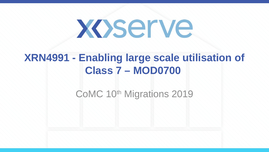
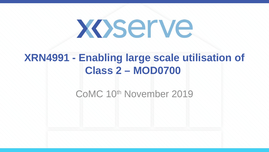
7: 7 -> 2
Migrations: Migrations -> November
